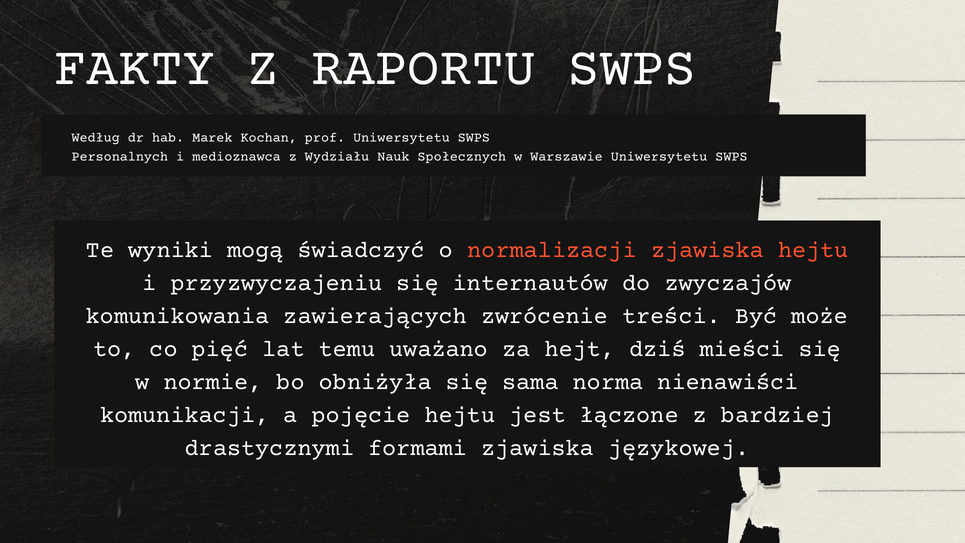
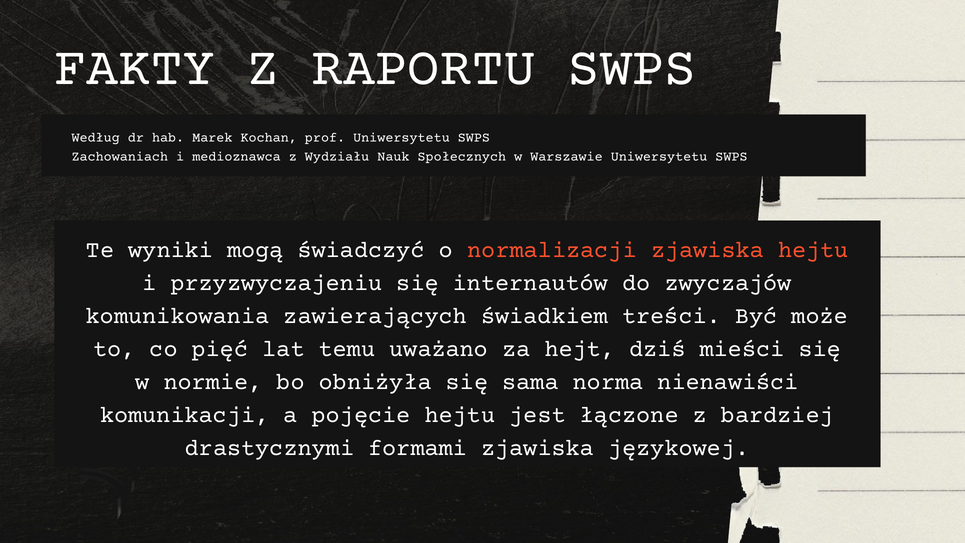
Personalnych: Personalnych -> Zachowaniach
zwrócenie: zwrócenie -> świadkiem
